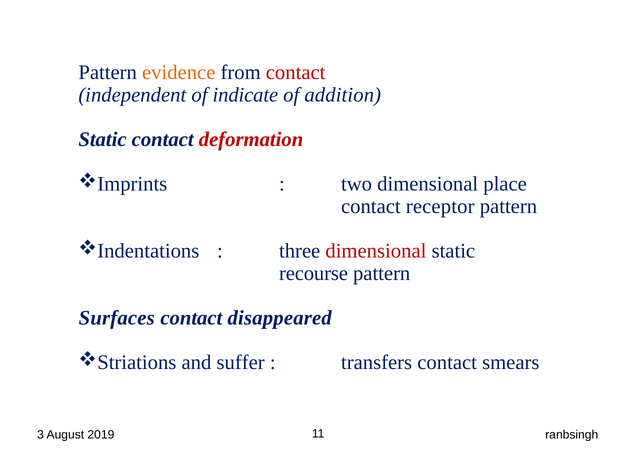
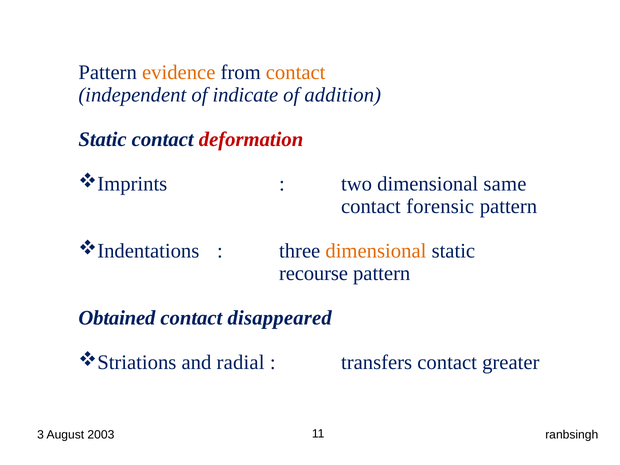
contact at (296, 73) colour: red -> orange
place: place -> same
receptor: receptor -> forensic
dimensional at (376, 251) colour: red -> orange
Surfaces: Surfaces -> Obtained
suffer: suffer -> radial
smears: smears -> greater
2019: 2019 -> 2003
